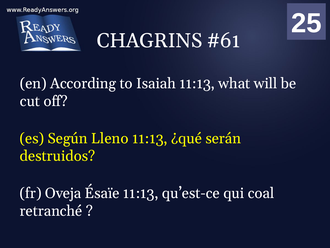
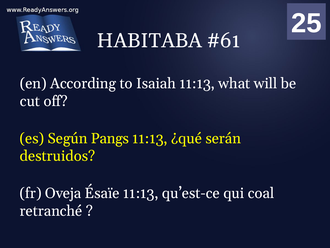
CHAGRINS: CHAGRINS -> HABITABA
Lleno: Lleno -> Pangs
